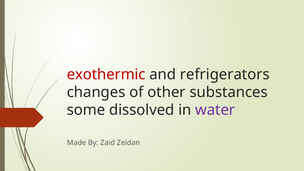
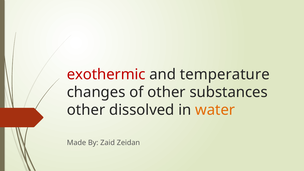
refrigerators: refrigerators -> temperature
some at (86, 110): some -> other
water colour: purple -> orange
